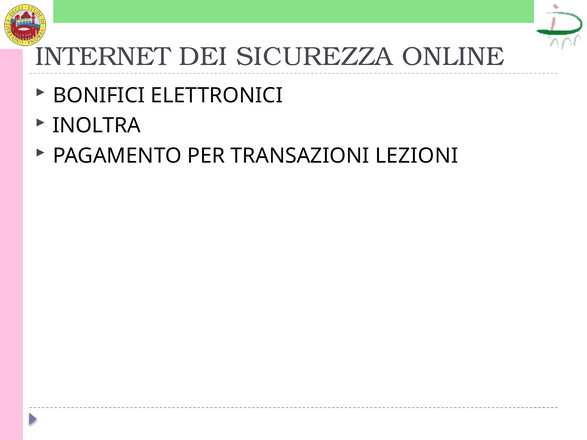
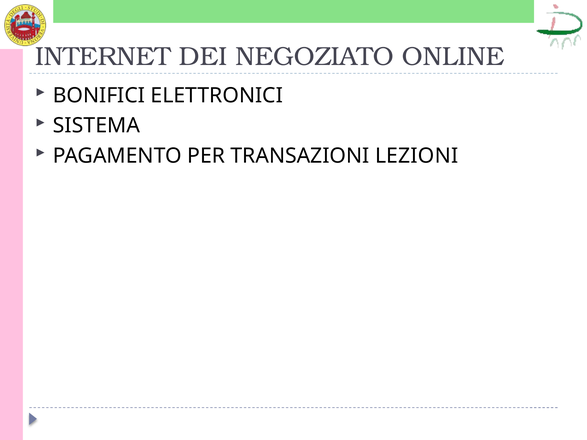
SICUREZZA: SICUREZZA -> NEGOZIATO
INOLTRA: INOLTRA -> SISTEMA
